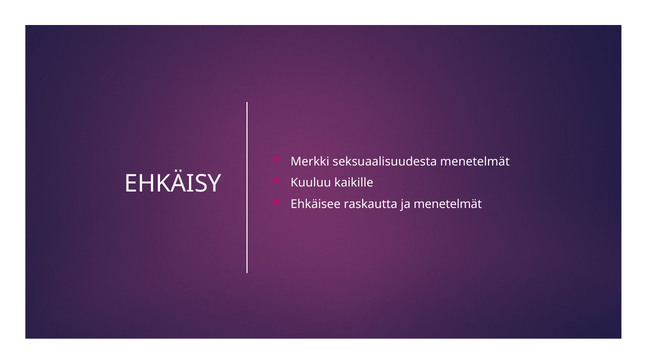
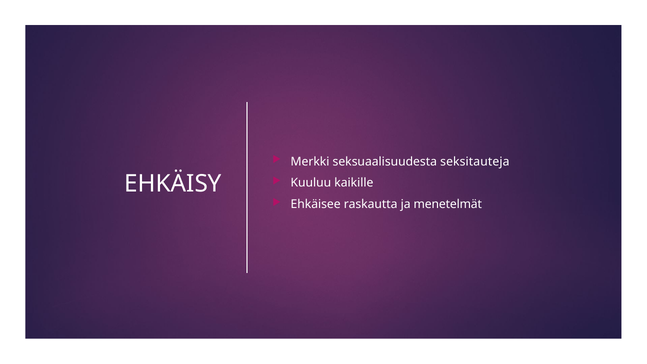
seksuaalisuudesta menetelmät: menetelmät -> seksitauteja
